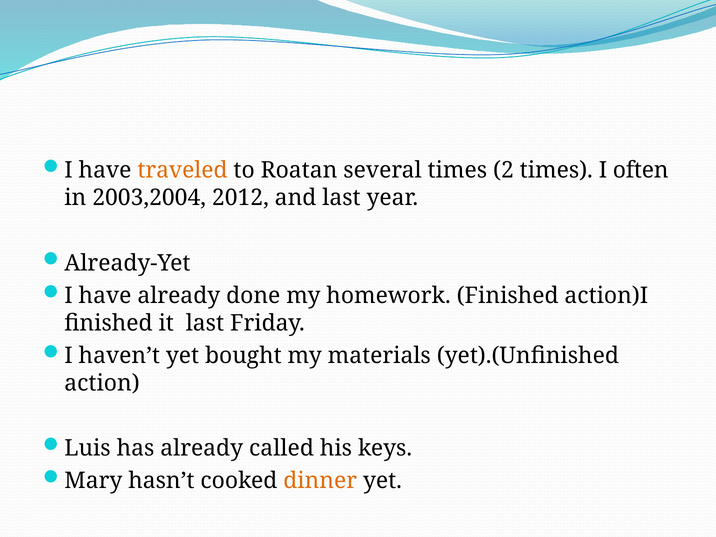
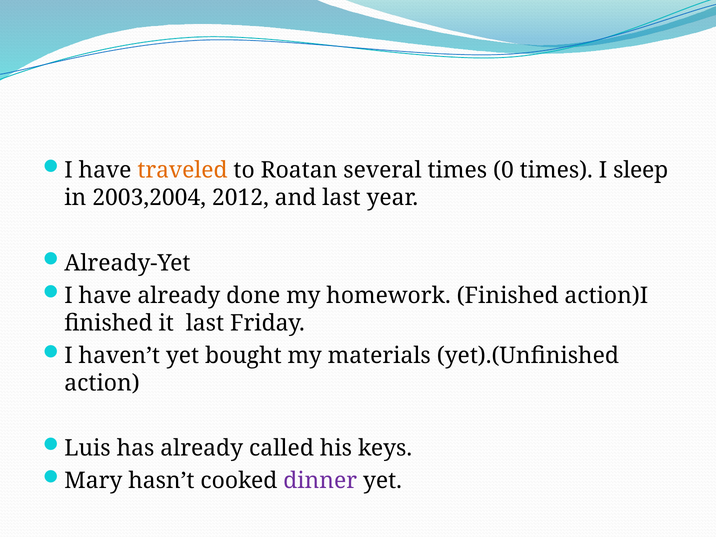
2: 2 -> 0
often: often -> sleep
dinner colour: orange -> purple
